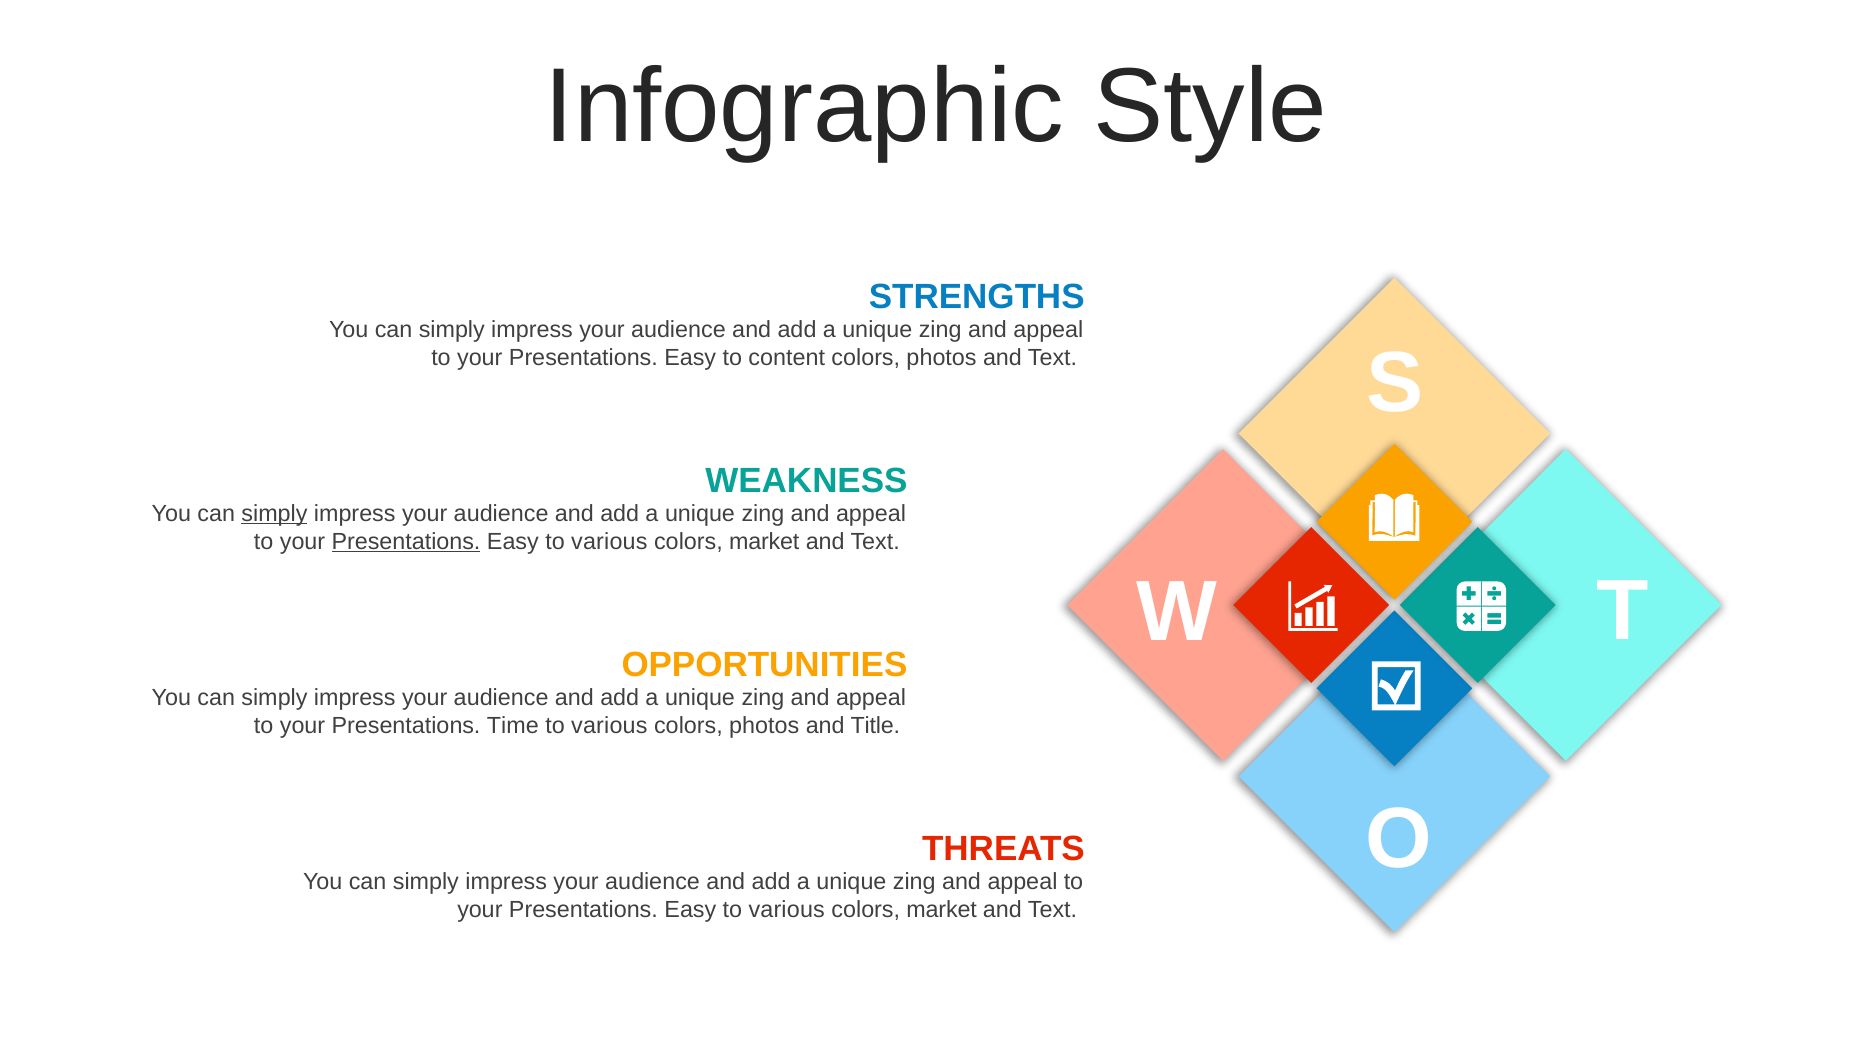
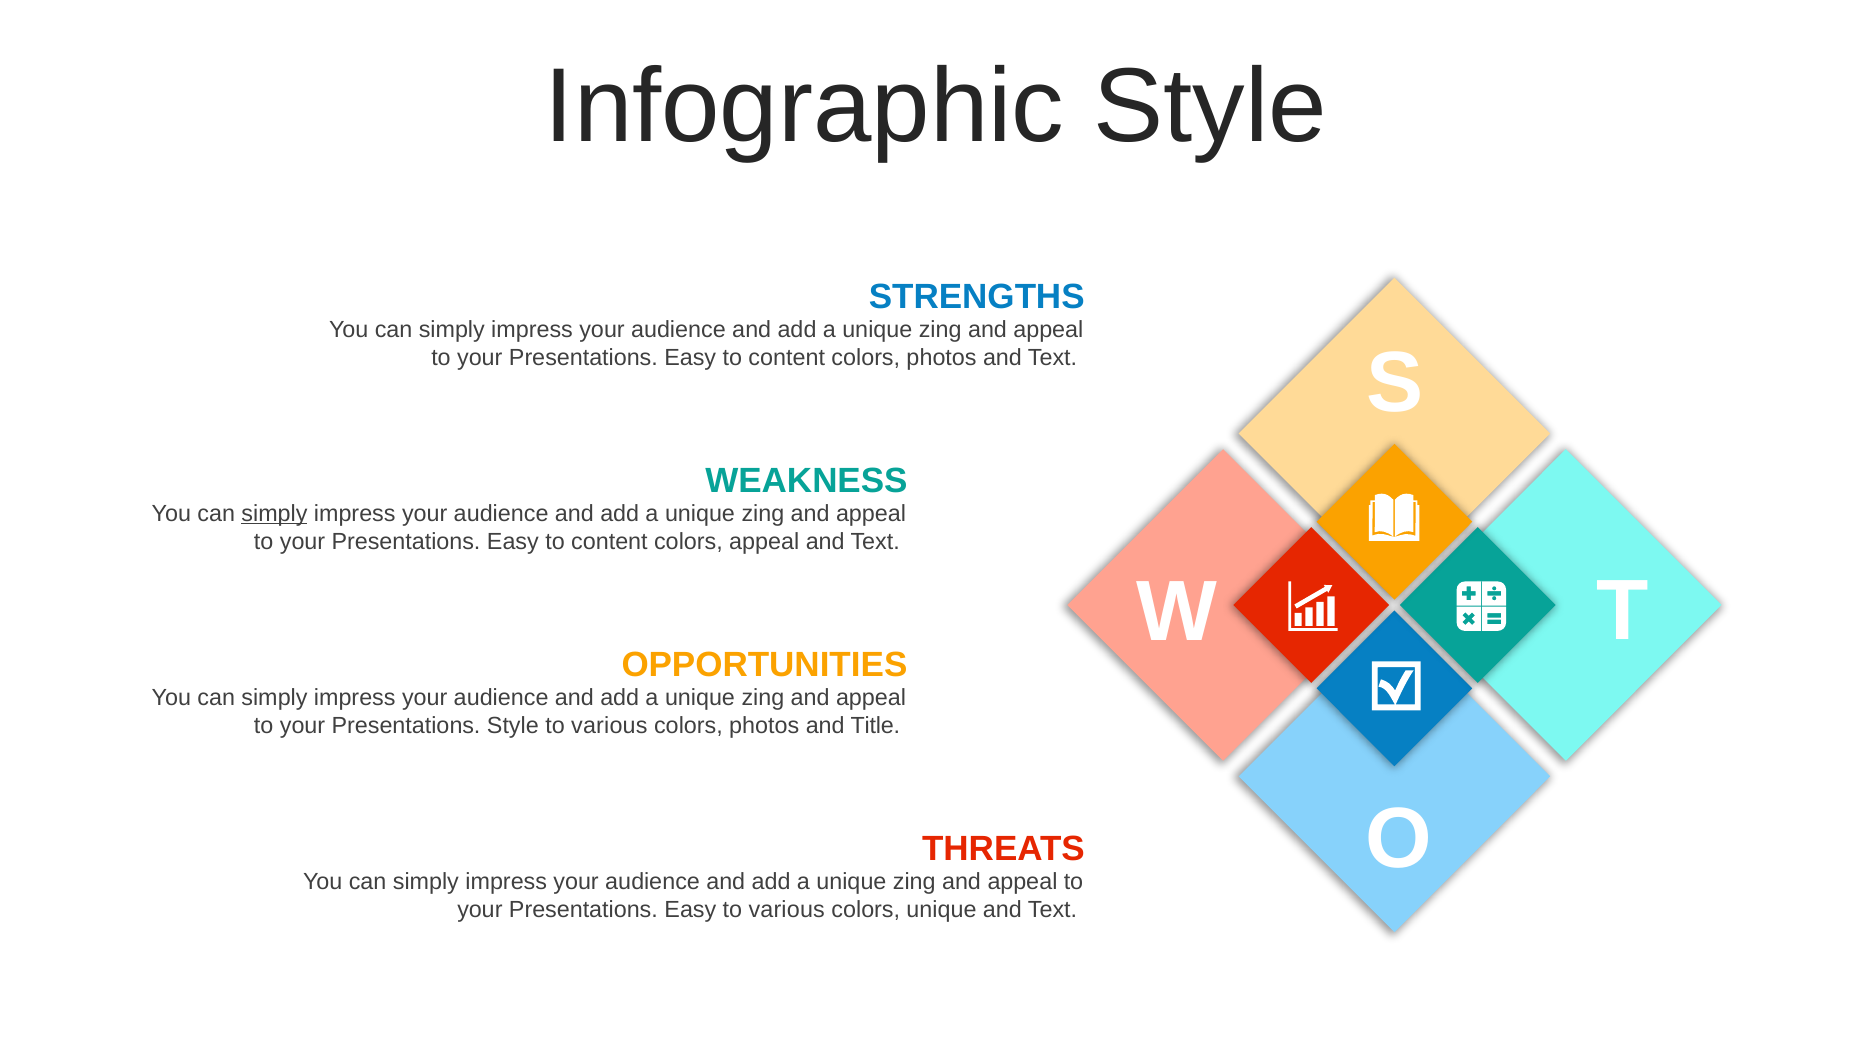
Presentations at (406, 541) underline: present -> none
various at (609, 541): various -> content
market at (764, 541): market -> appeal
Presentations Time: Time -> Style
market at (942, 909): market -> unique
